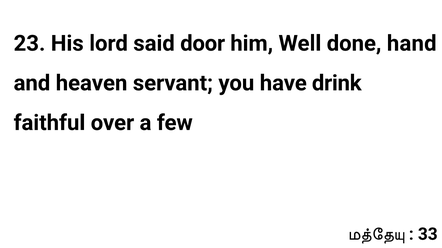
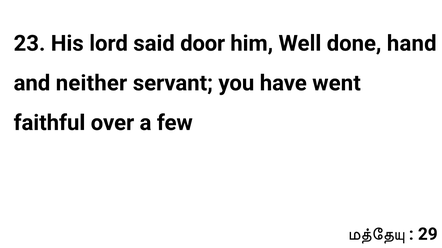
heaven: heaven -> neither
drink: drink -> went
33: 33 -> 29
